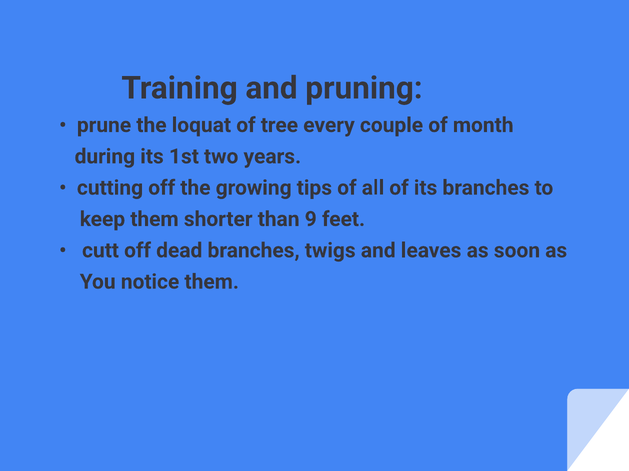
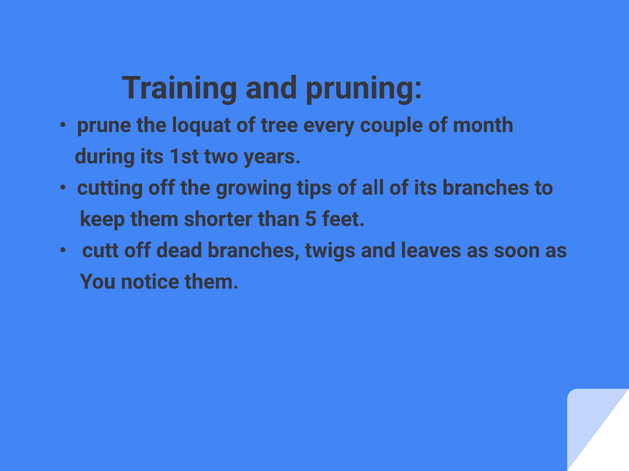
9: 9 -> 5
